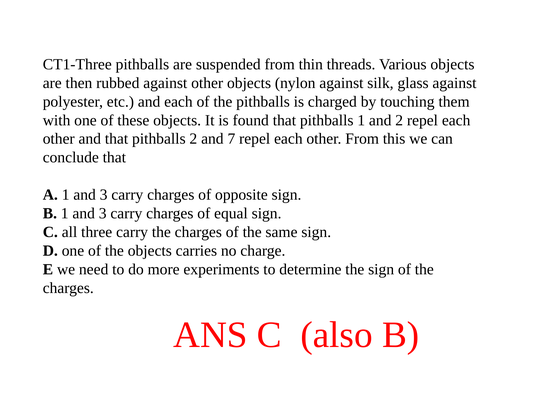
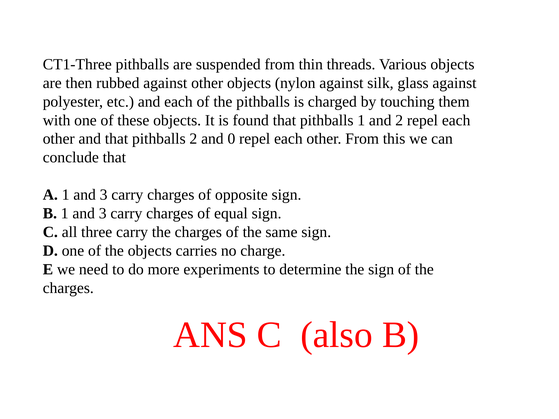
7: 7 -> 0
